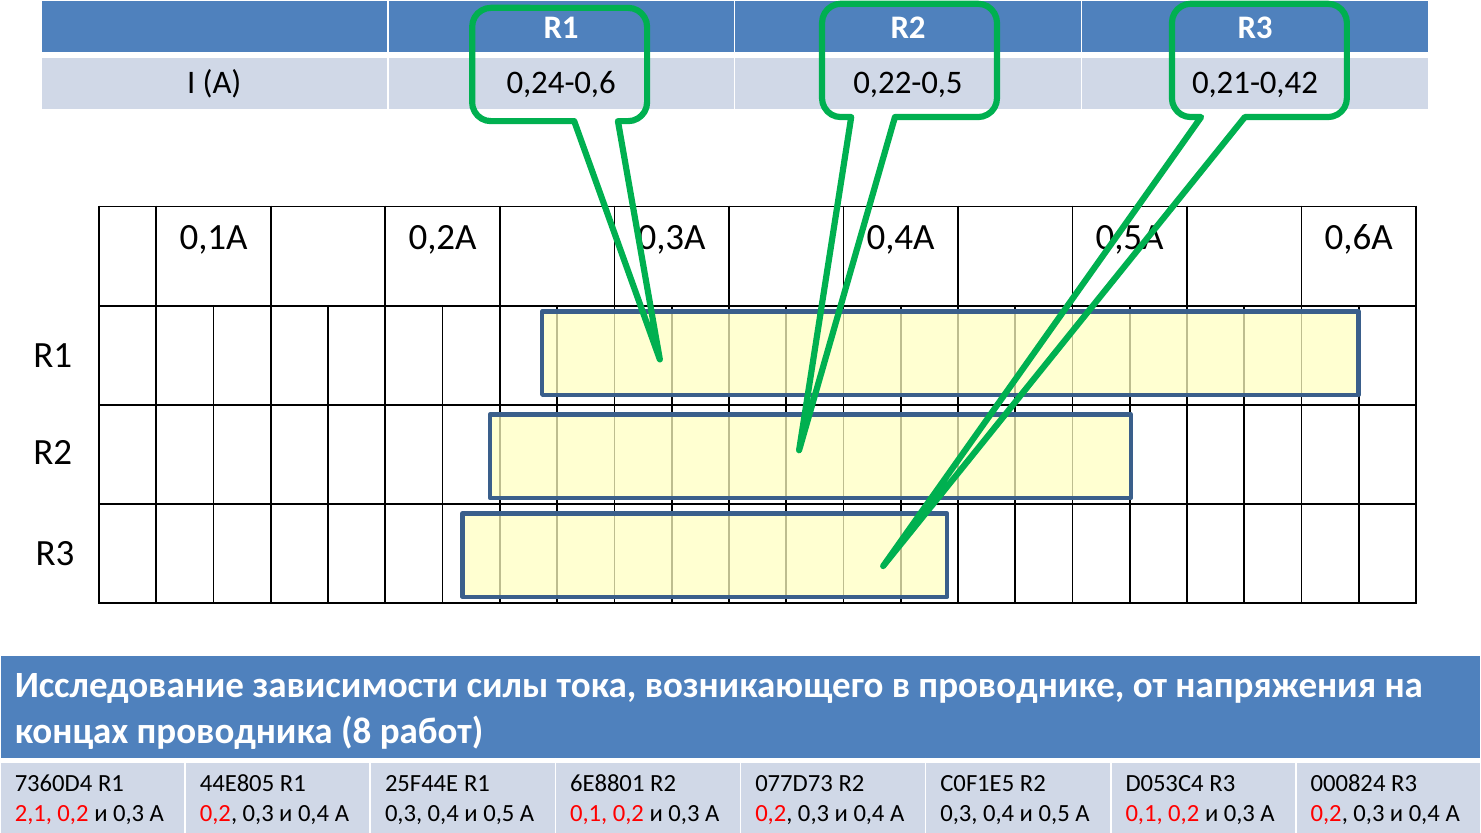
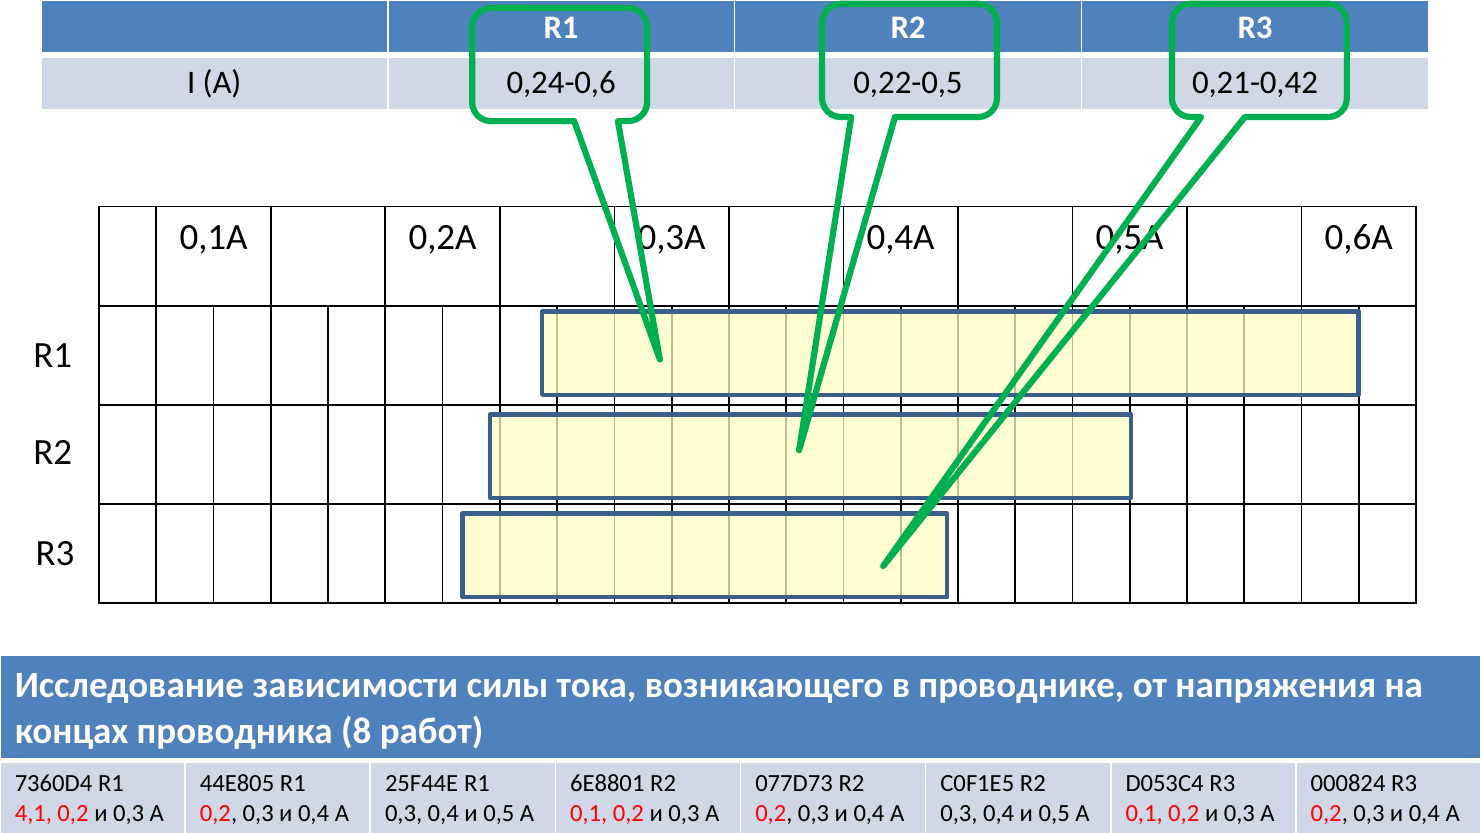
2,1: 2,1 -> 4,1
